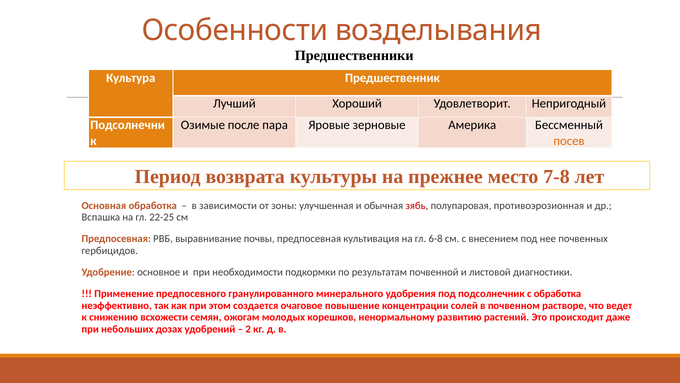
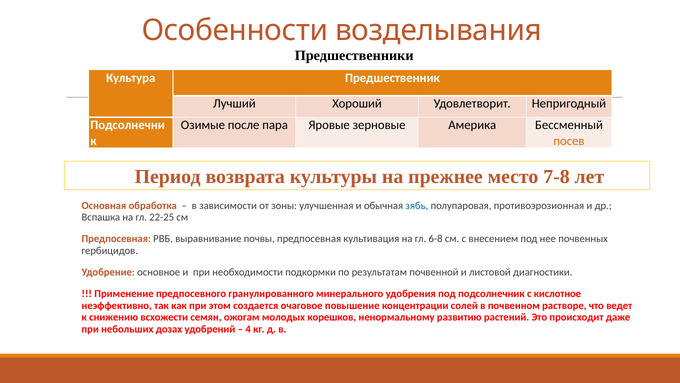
зябь colour: red -> blue
с обработка: обработка -> кислотное
2: 2 -> 4
